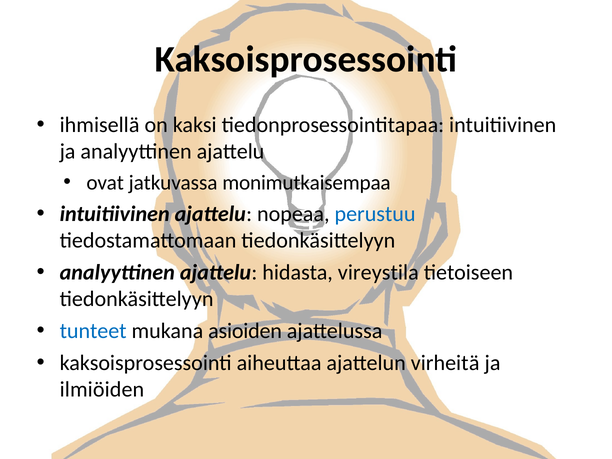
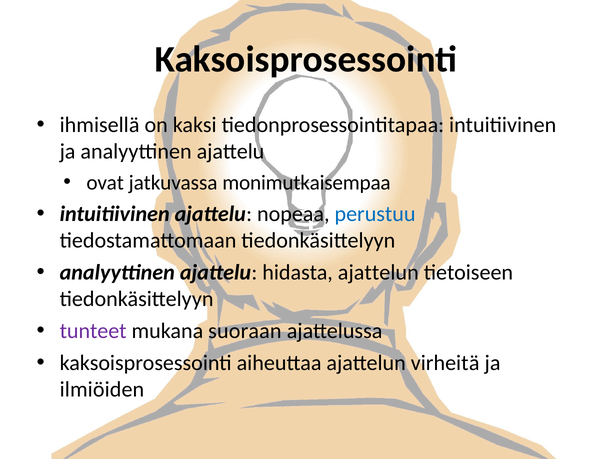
hidasta vireystila: vireystila -> ajattelun
tunteet colour: blue -> purple
asioiden: asioiden -> suoraan
